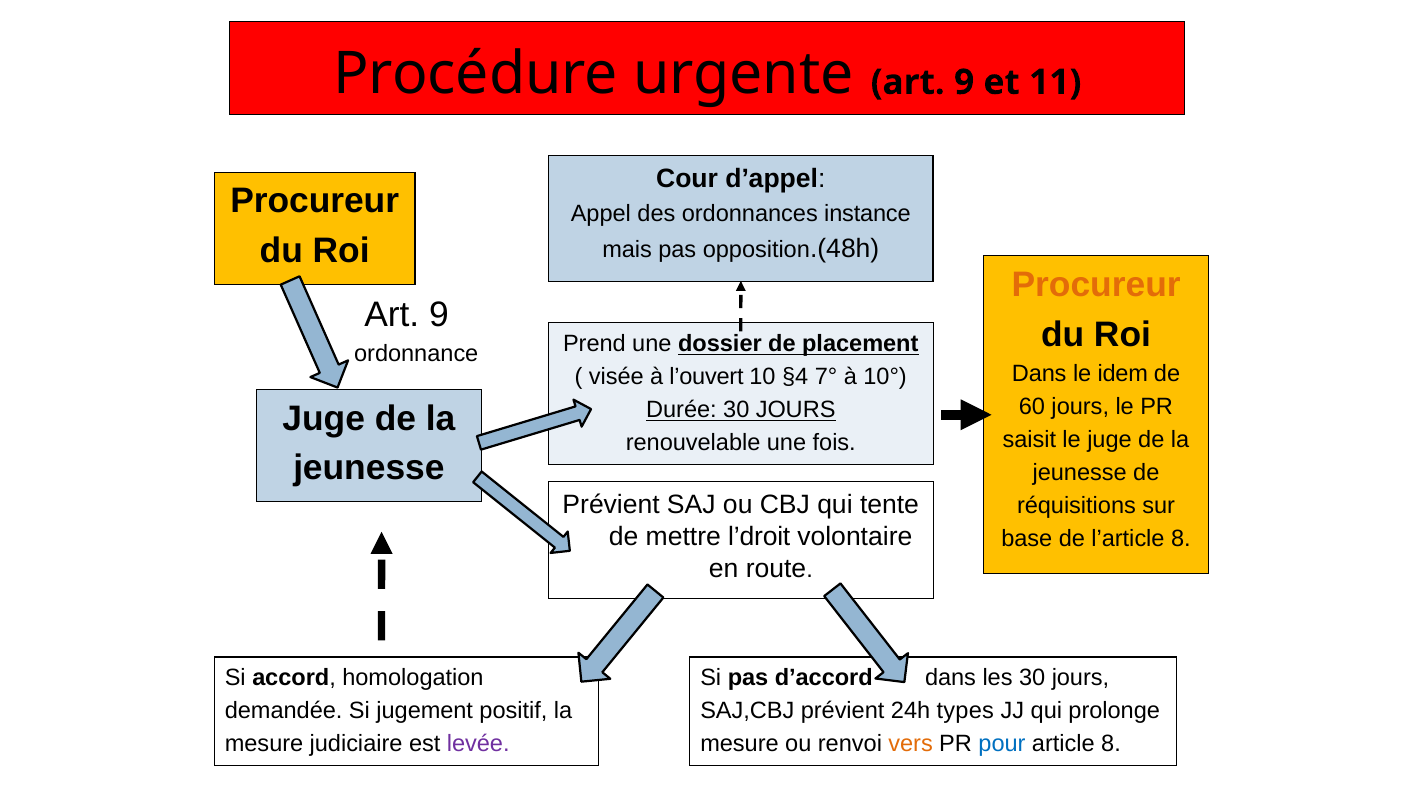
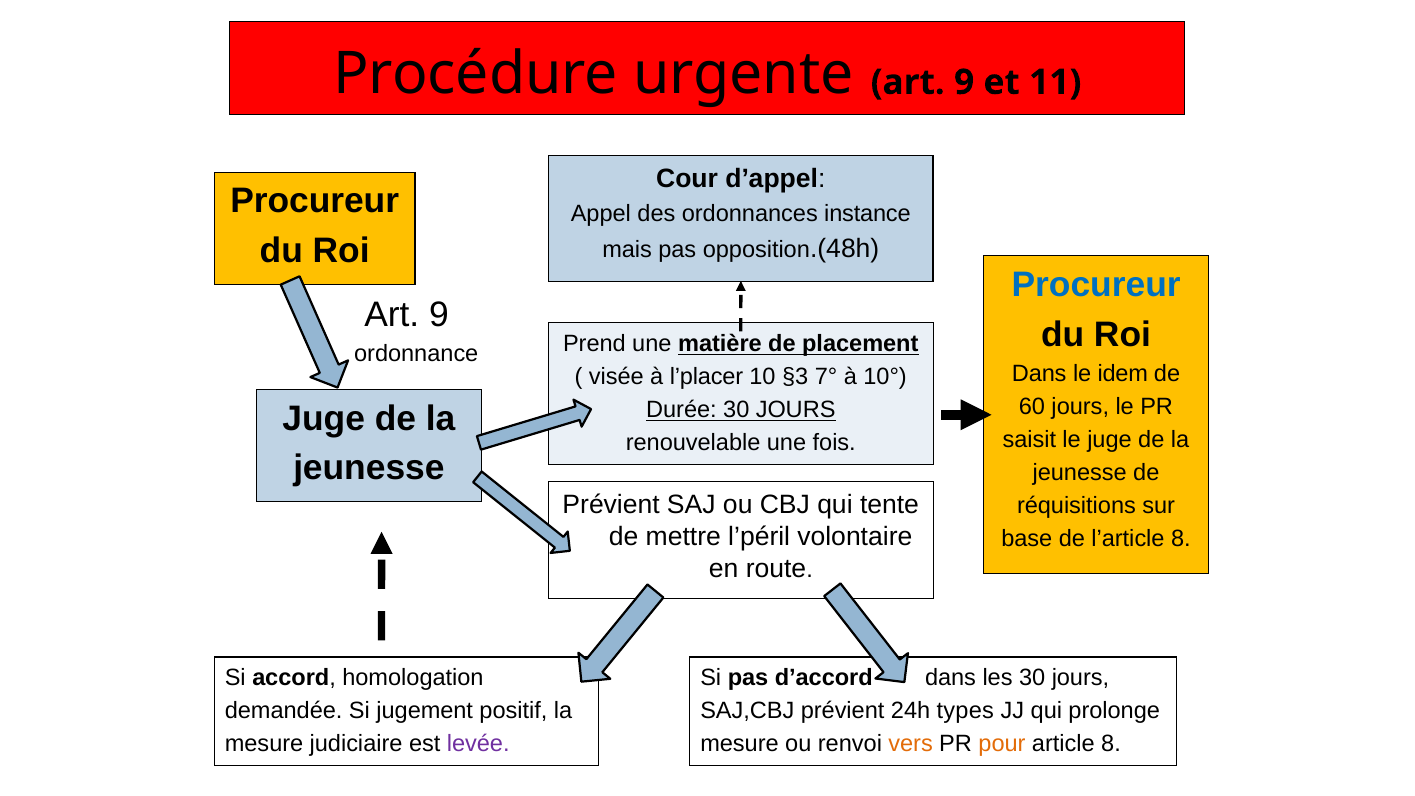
Procureur at (1096, 285) colour: orange -> blue
dossier: dossier -> matière
l’ouvert: l’ouvert -> l’placer
§4: §4 -> §3
l’droit: l’droit -> l’péril
pour colour: blue -> orange
